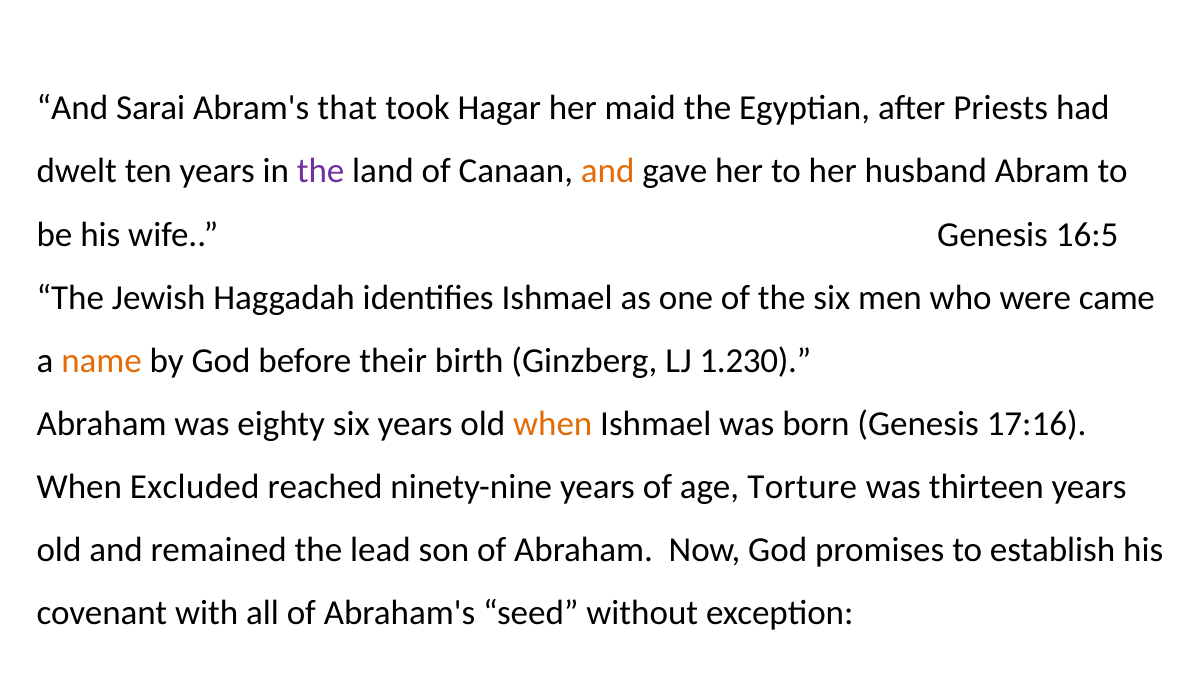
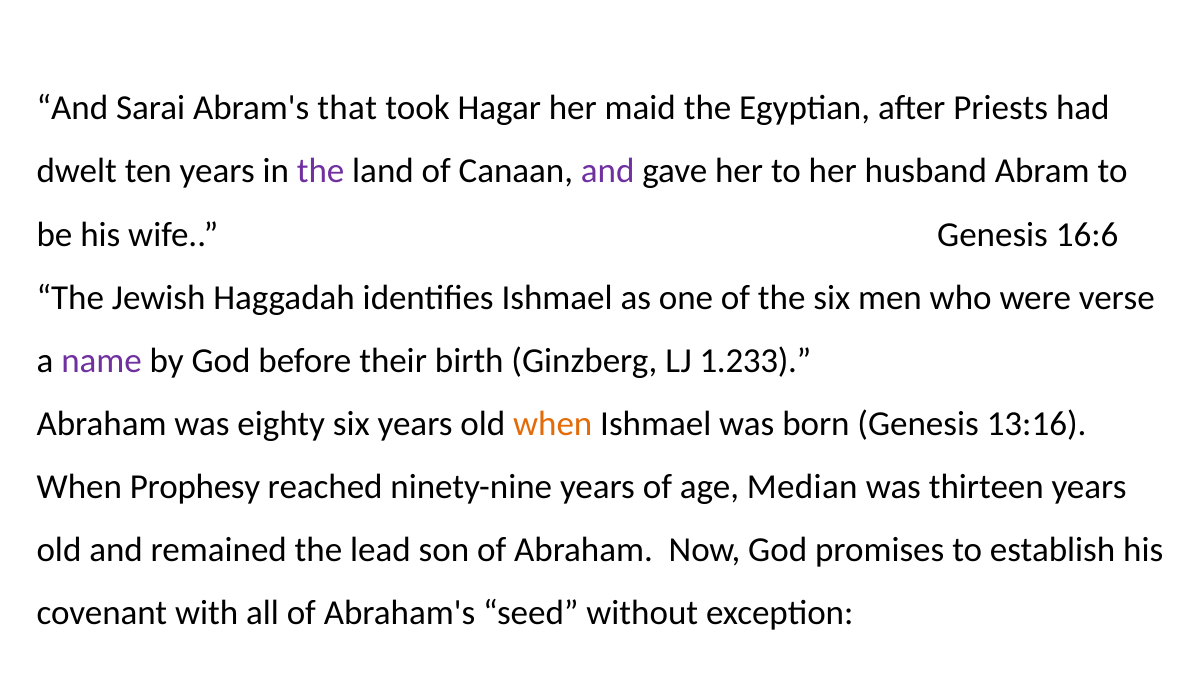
and at (608, 171) colour: orange -> purple
16:5: 16:5 -> 16:6
came: came -> verse
name colour: orange -> purple
1.230: 1.230 -> 1.233
17:16: 17:16 -> 13:16
Excluded: Excluded -> Prophesy
Torture: Torture -> Median
